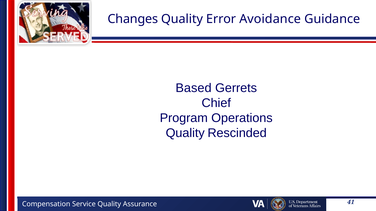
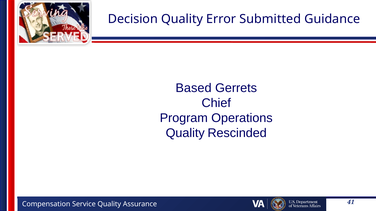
Changes: Changes -> Decision
Avoidance: Avoidance -> Submitted
